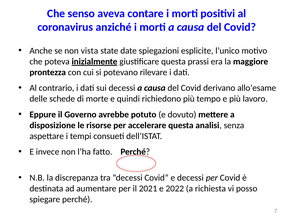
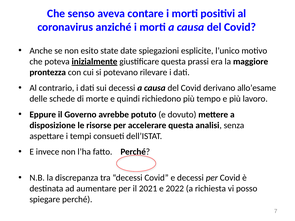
vista: vista -> esito
